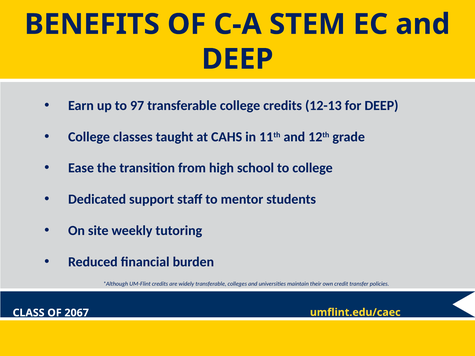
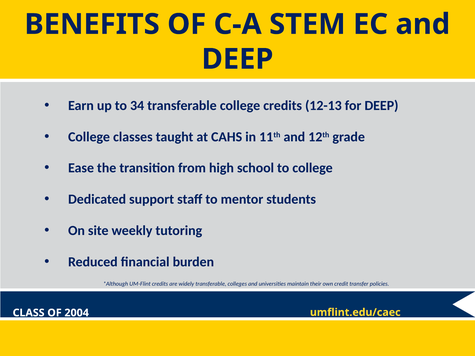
97: 97 -> 34
2067: 2067 -> 2004
